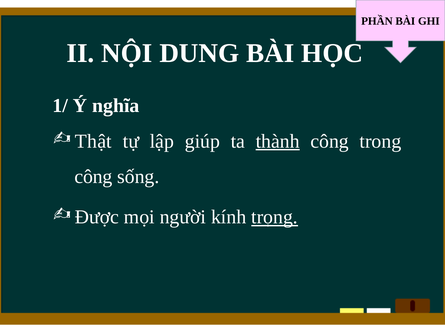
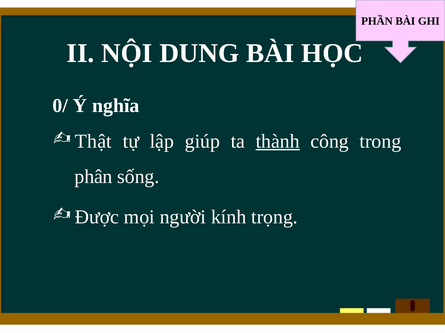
1/: 1/ -> 0/
công at (94, 177): công -> phân
trọng underline: present -> none
